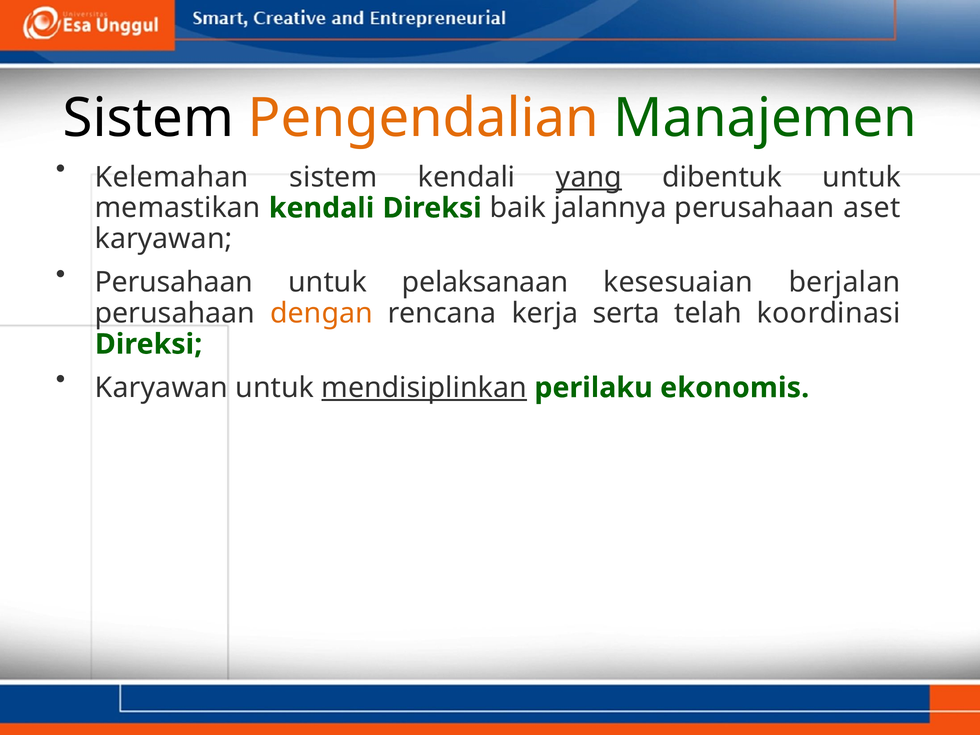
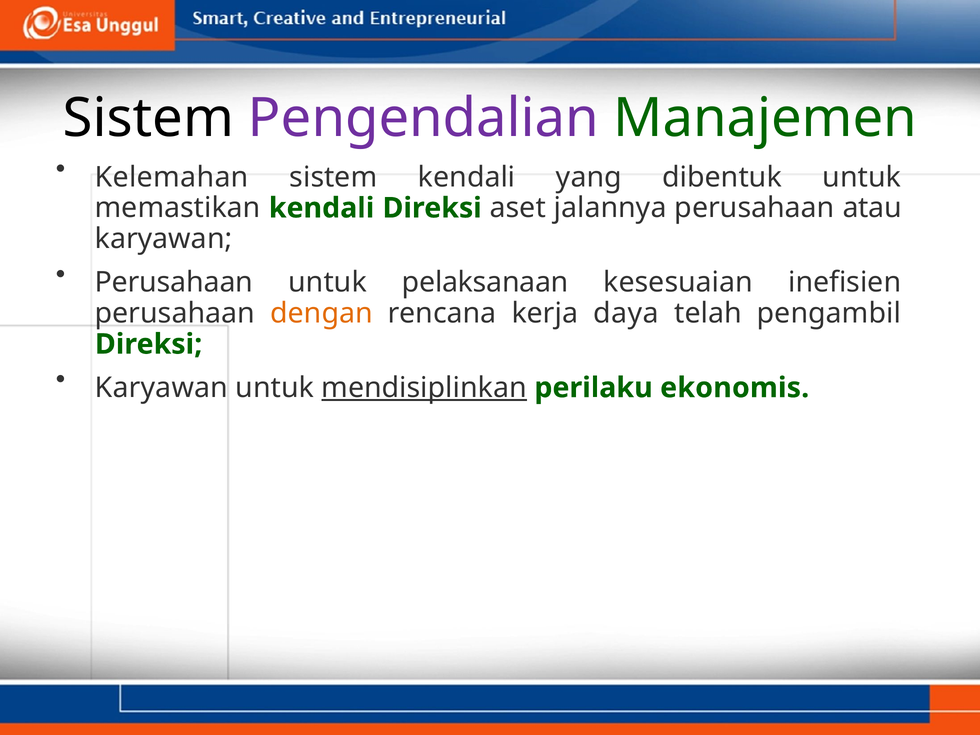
Pengendalian colour: orange -> purple
yang underline: present -> none
baik: baik -> aset
aset: aset -> atau
berjalan: berjalan -> inefisien
serta: serta -> daya
koordinasi: koordinasi -> pengambil
